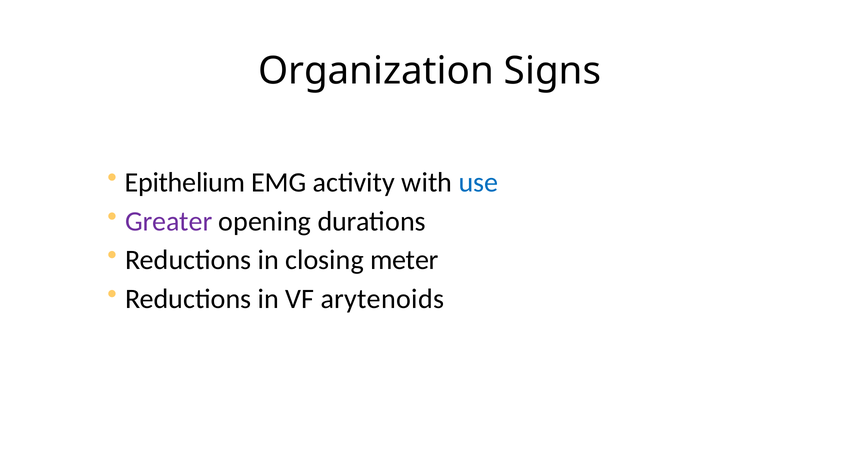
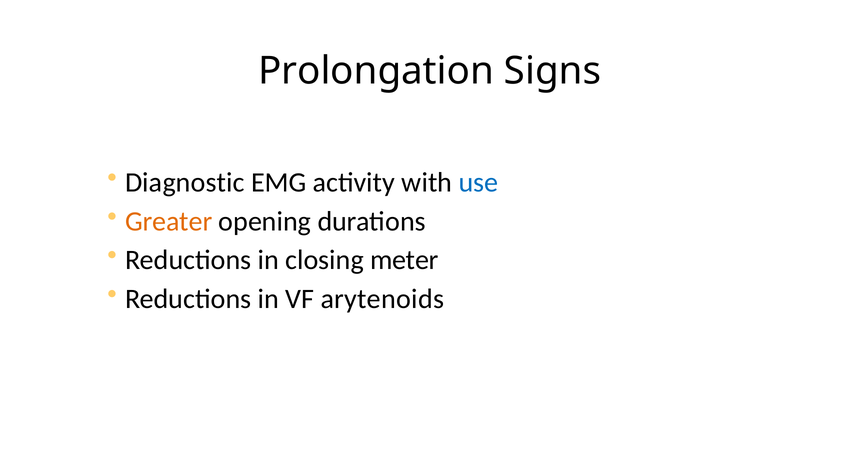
Organization: Organization -> Prolongation
Epithelium: Epithelium -> Diagnostic
Greater colour: purple -> orange
